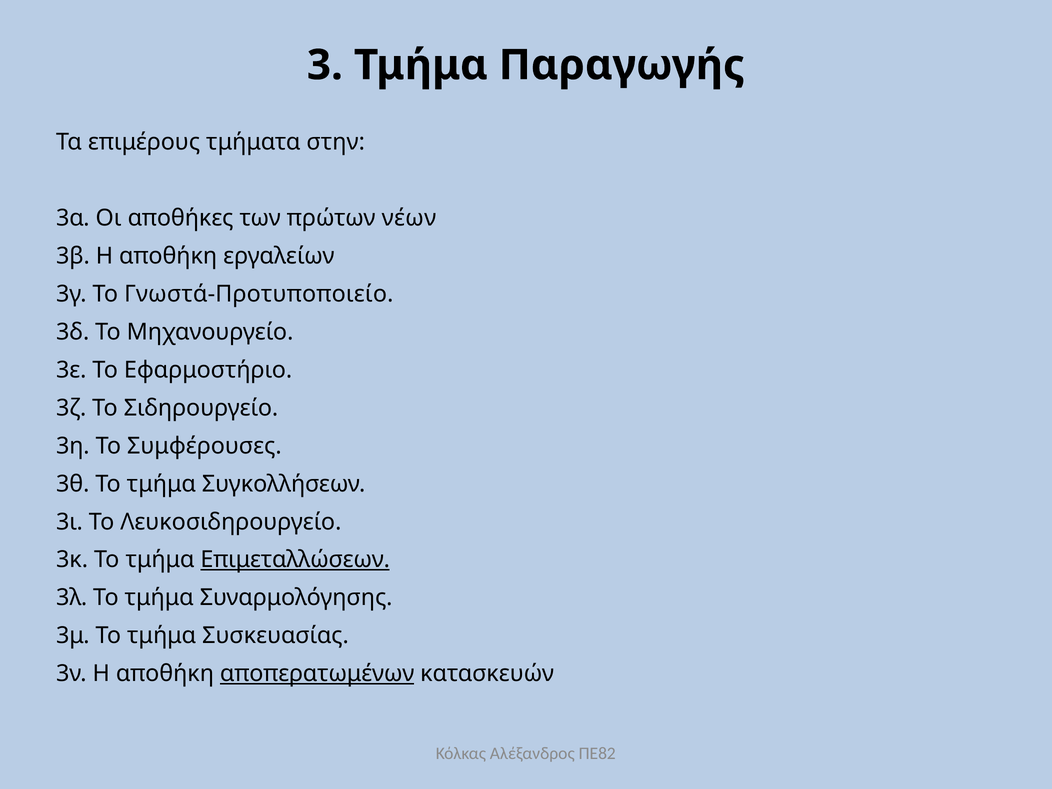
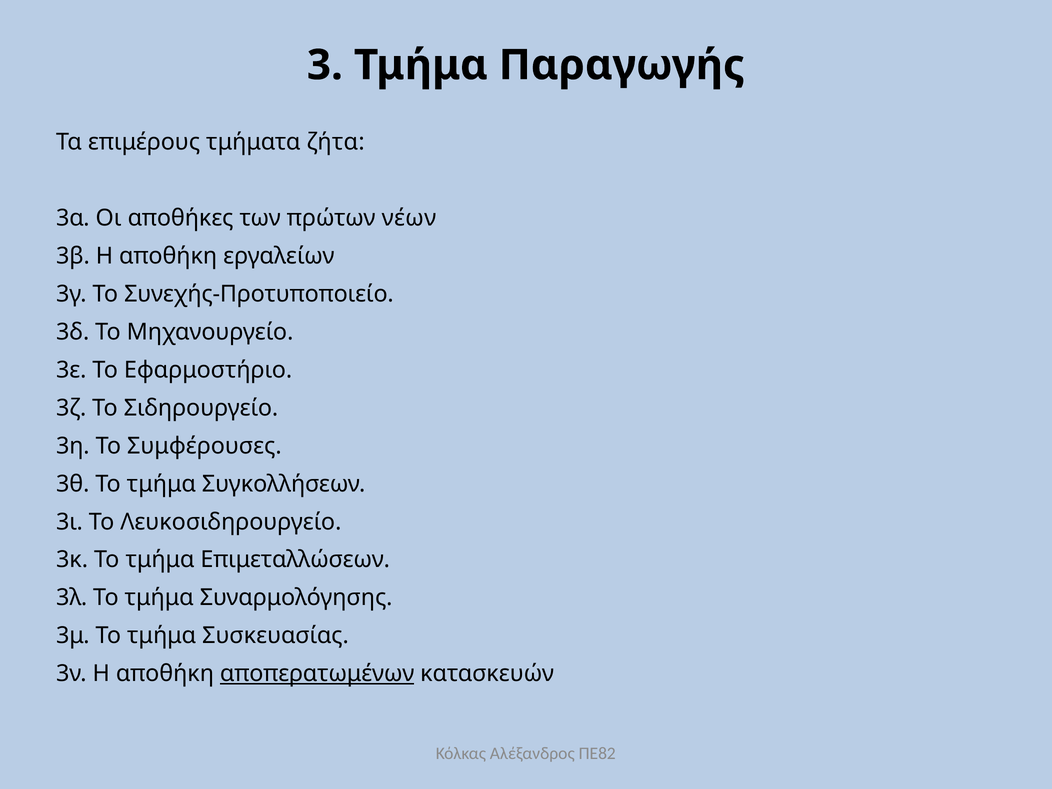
στην: στην -> ζήτα
Γνωστά-Προτυποποιείο: Γνωστά-Προτυποποιείο -> Συνεχής-Προτυποποιείο
Επιμεταλλώσεων underline: present -> none
